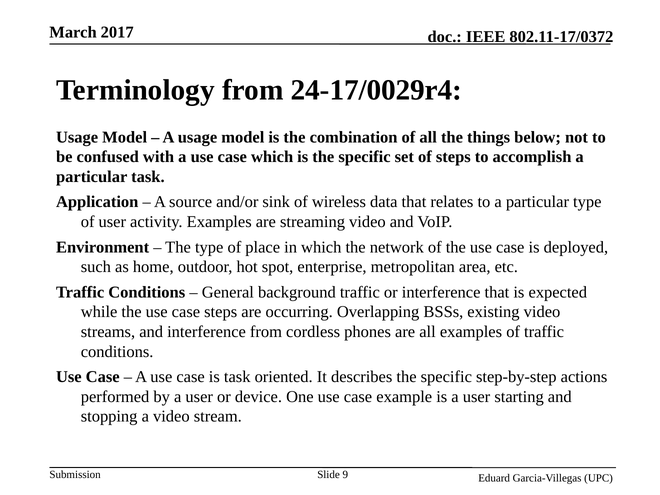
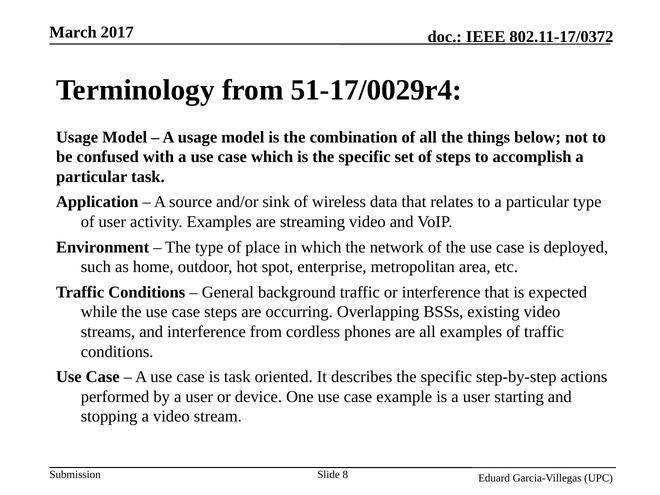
24-17/0029r4: 24-17/0029r4 -> 51-17/0029r4
9: 9 -> 8
